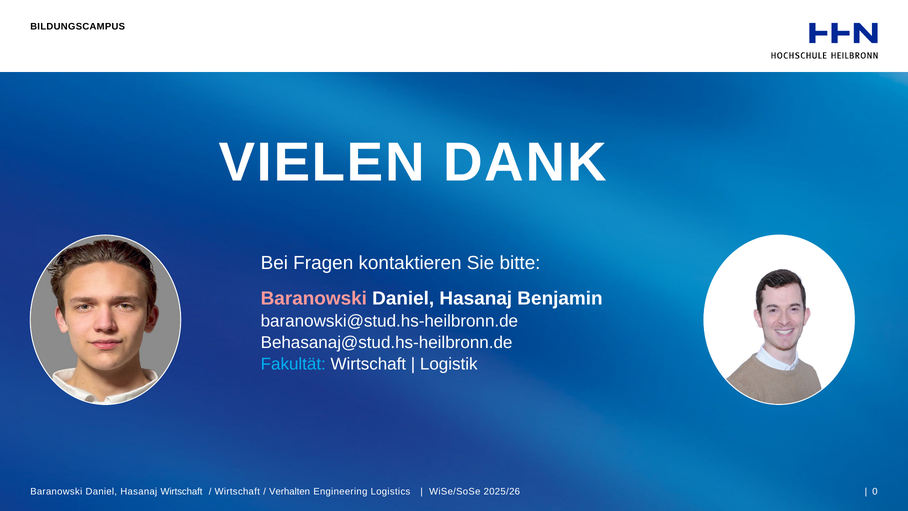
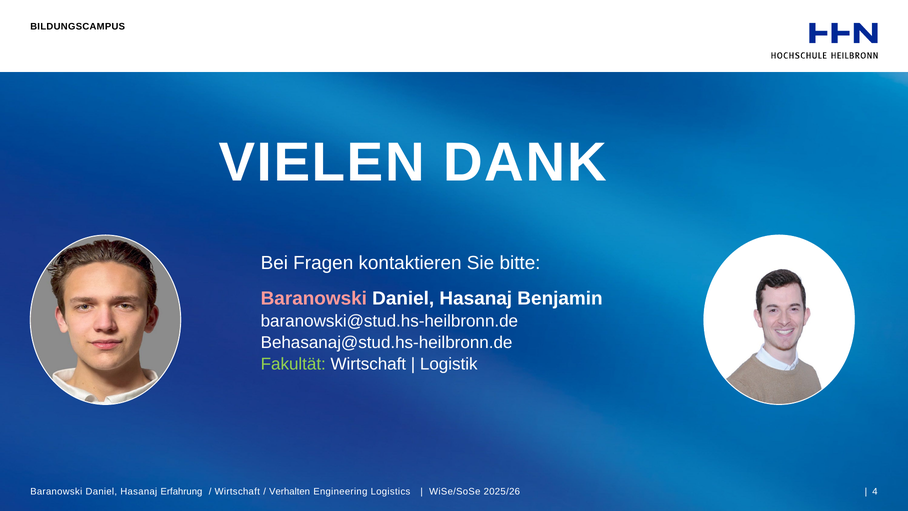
Fakultät colour: light blue -> light green
Hasanaj Wirtschaft: Wirtschaft -> Erfahrung
0: 0 -> 4
